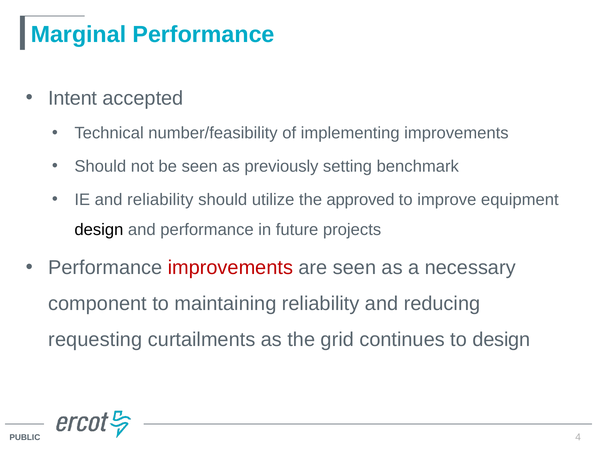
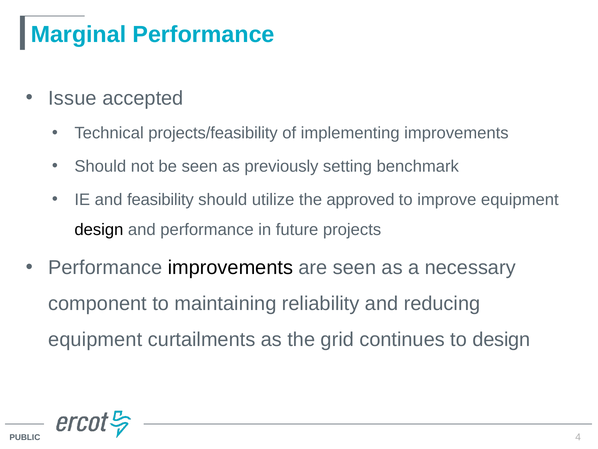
Intent: Intent -> Issue
number/feasibility: number/feasibility -> projects/feasibility
and reliability: reliability -> feasibility
improvements at (230, 267) colour: red -> black
requesting at (95, 339): requesting -> equipment
